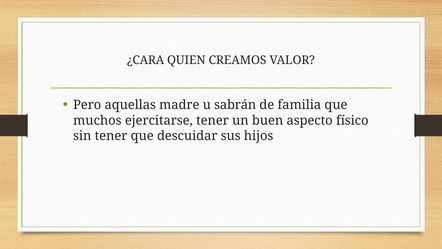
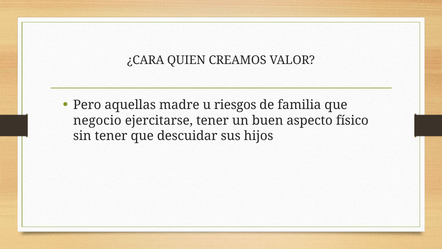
sabrán: sabrán -> riesgos
muchos: muchos -> negocio
